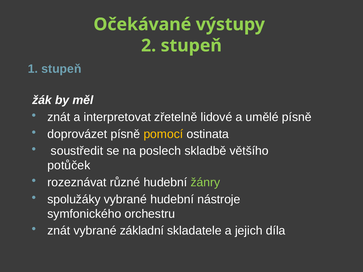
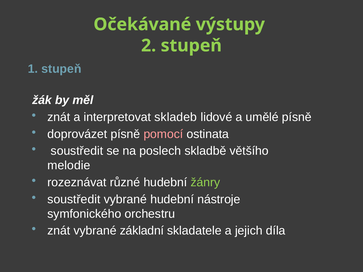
zřetelně: zřetelně -> skladeb
pomocí colour: yellow -> pink
potůček: potůček -> melodie
spolužáky at (74, 199): spolužáky -> soustředit
